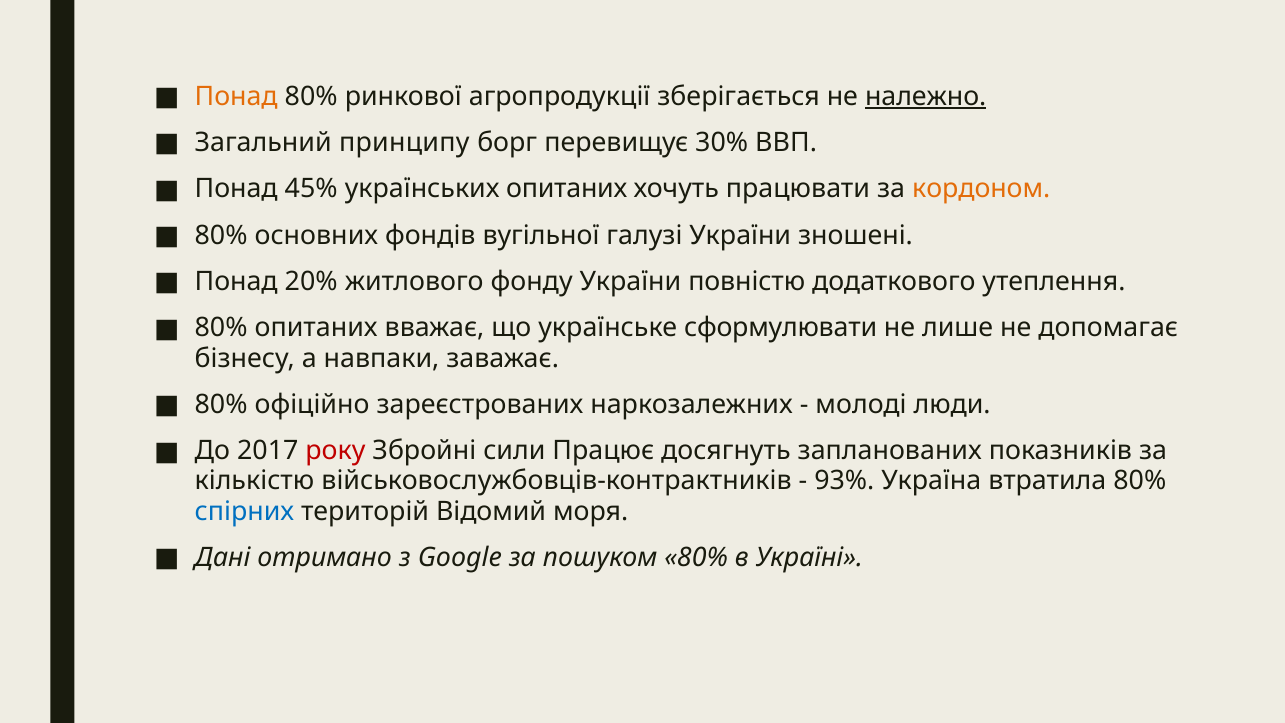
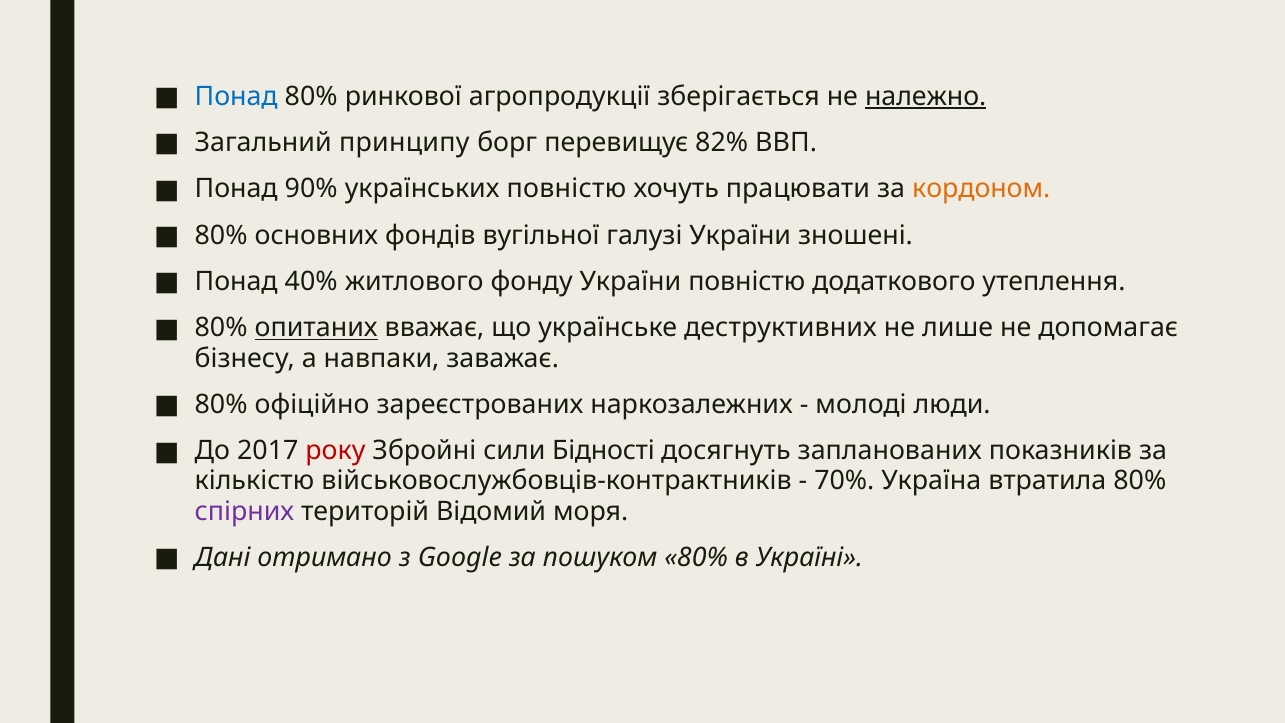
Понад at (236, 96) colour: orange -> blue
30%: 30% -> 82%
45%: 45% -> 90%
українських опитаних: опитаних -> повністю
20%: 20% -> 40%
опитаних at (316, 328) underline: none -> present
сформулювати: сформулювати -> деструктивних
Працює: Працює -> Бідності
93%: 93% -> 70%
спірних colour: blue -> purple
